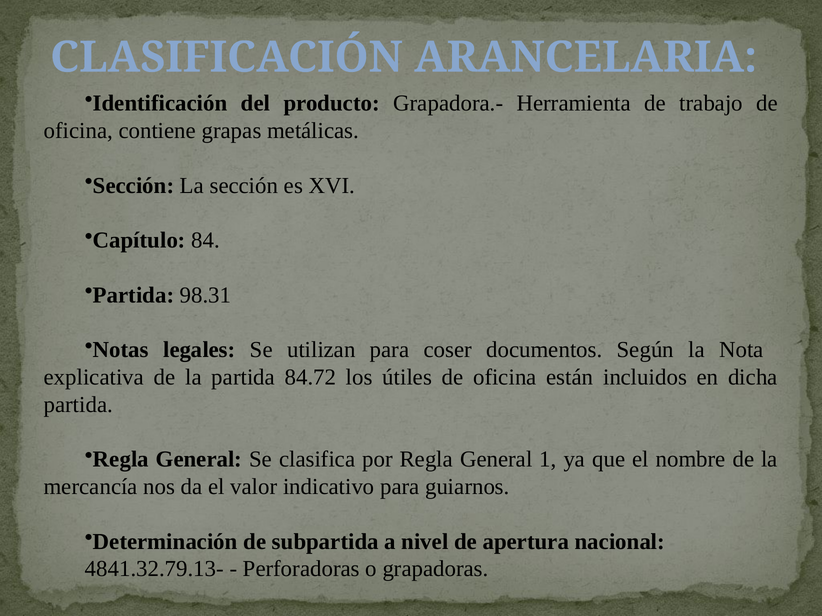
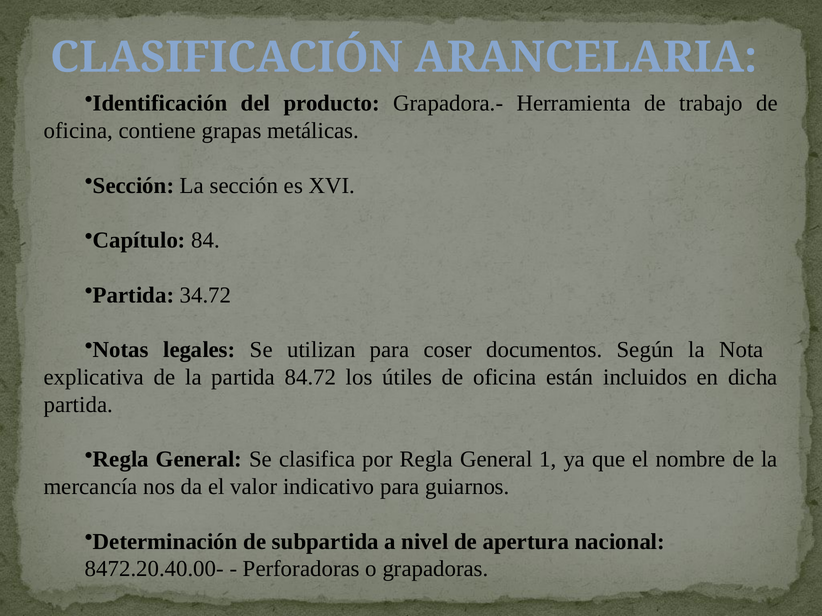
98.31: 98.31 -> 34.72
4841.32.79.13-: 4841.32.79.13- -> 8472.20.40.00-
